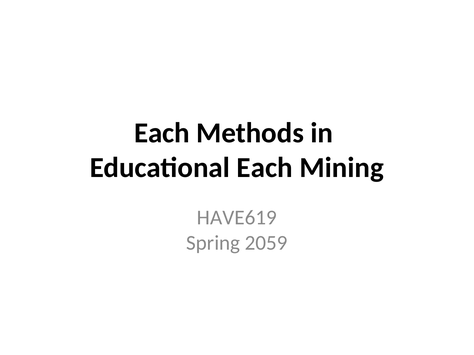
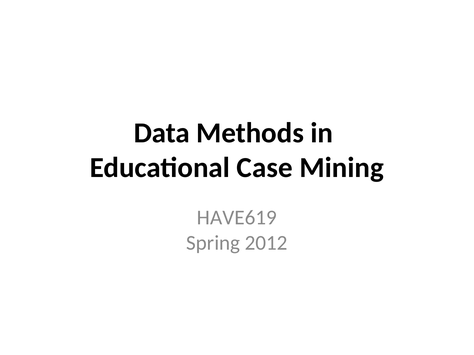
Each at (162, 133): Each -> Data
Educational Each: Each -> Case
2059: 2059 -> 2012
